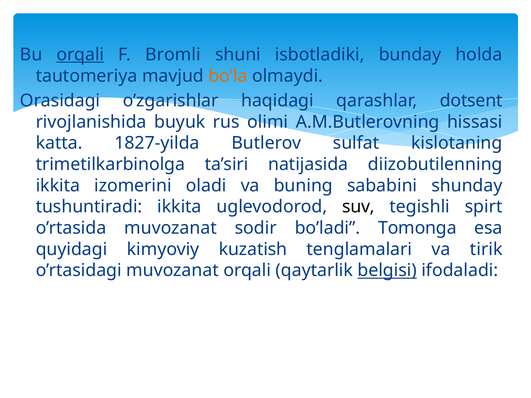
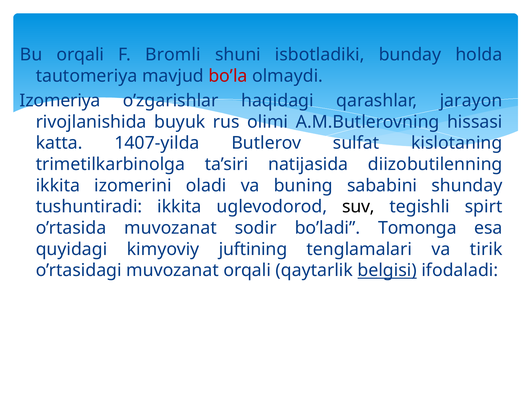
orqali at (80, 55) underline: present -> none
bo’la colour: orange -> red
Orasidagi: Orasidagi -> Izomeriya
dotsent: dotsent -> jarayon
1827-yilda: 1827-yilda -> 1407-yilda
kuzatish: kuzatish -> juftining
